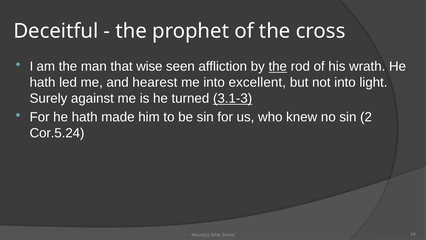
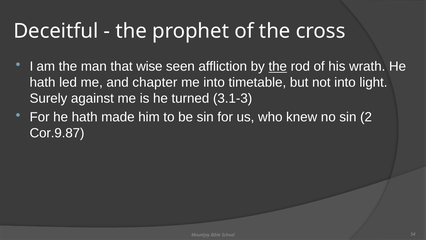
hearest: hearest -> chapter
excellent: excellent -> timetable
3.1-3 underline: present -> none
Cor.5.24: Cor.5.24 -> Cor.9.87
